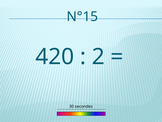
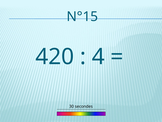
2: 2 -> 4
